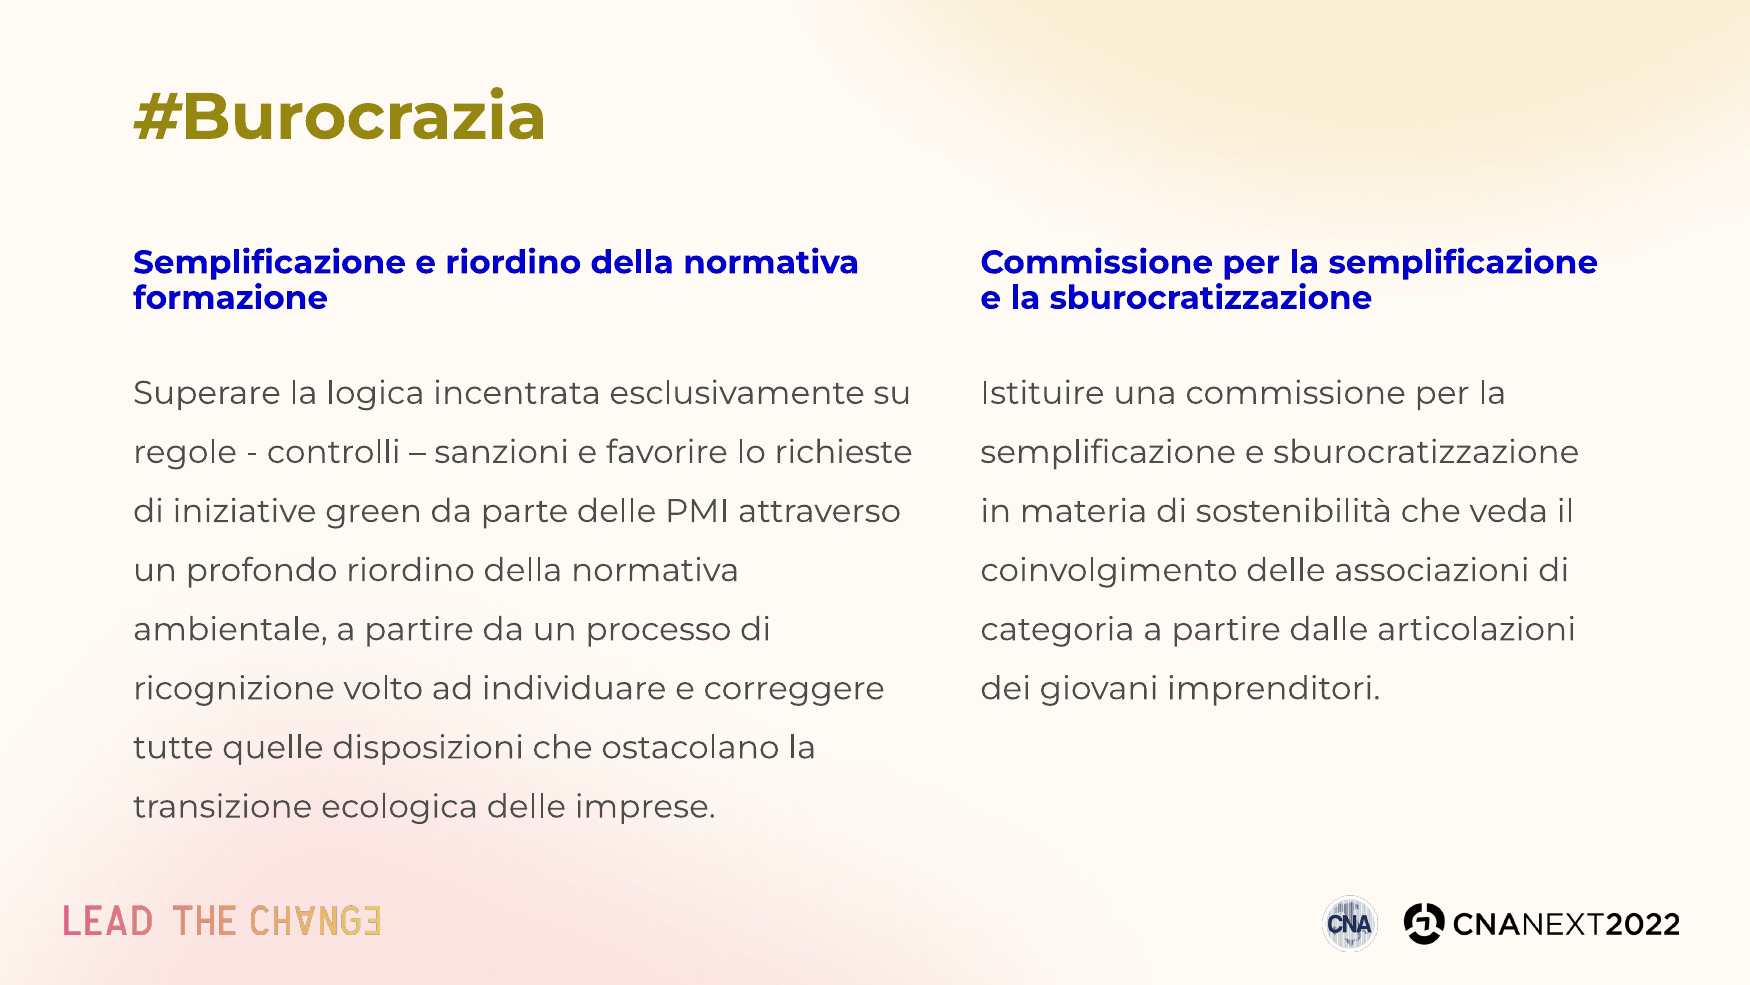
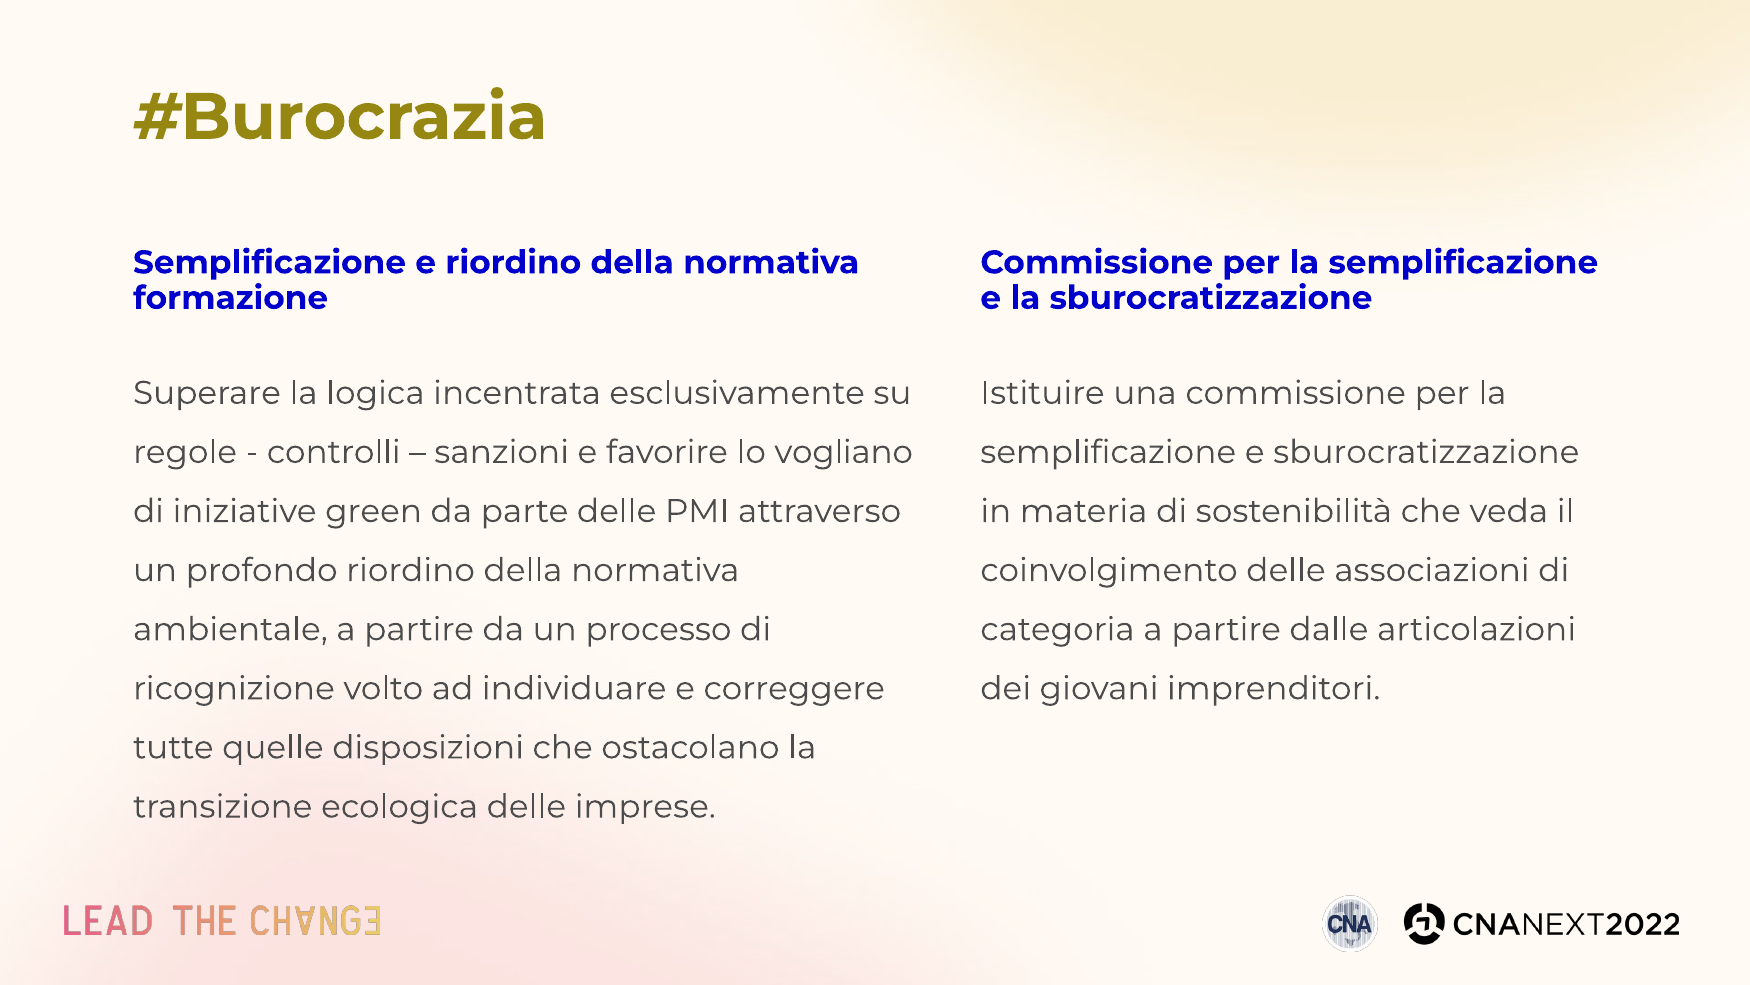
richieste: richieste -> vogliano
